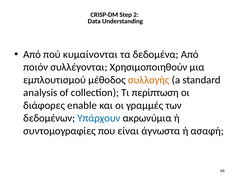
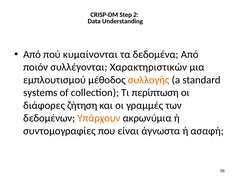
Χρησιμοποιηθούν: Χρησιμοποιηθούν -> Χαρακτηριστικών
analysis: analysis -> systems
enable: enable -> ζήτηση
Υπάρχουν colour: blue -> orange
